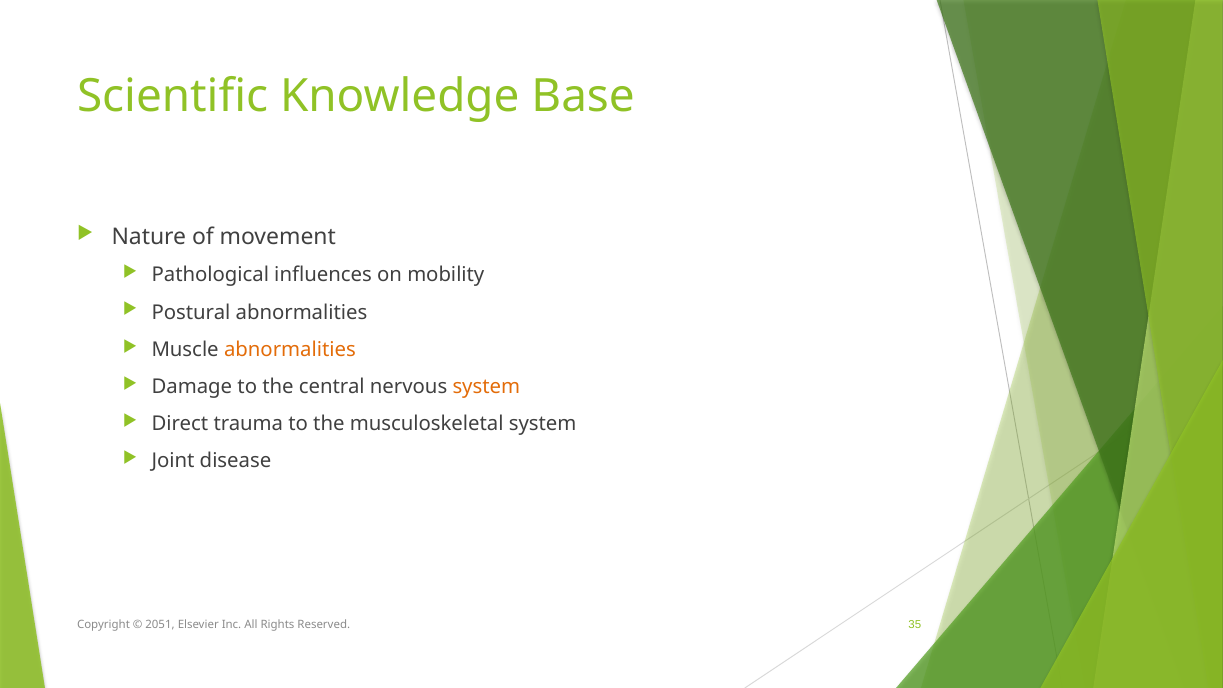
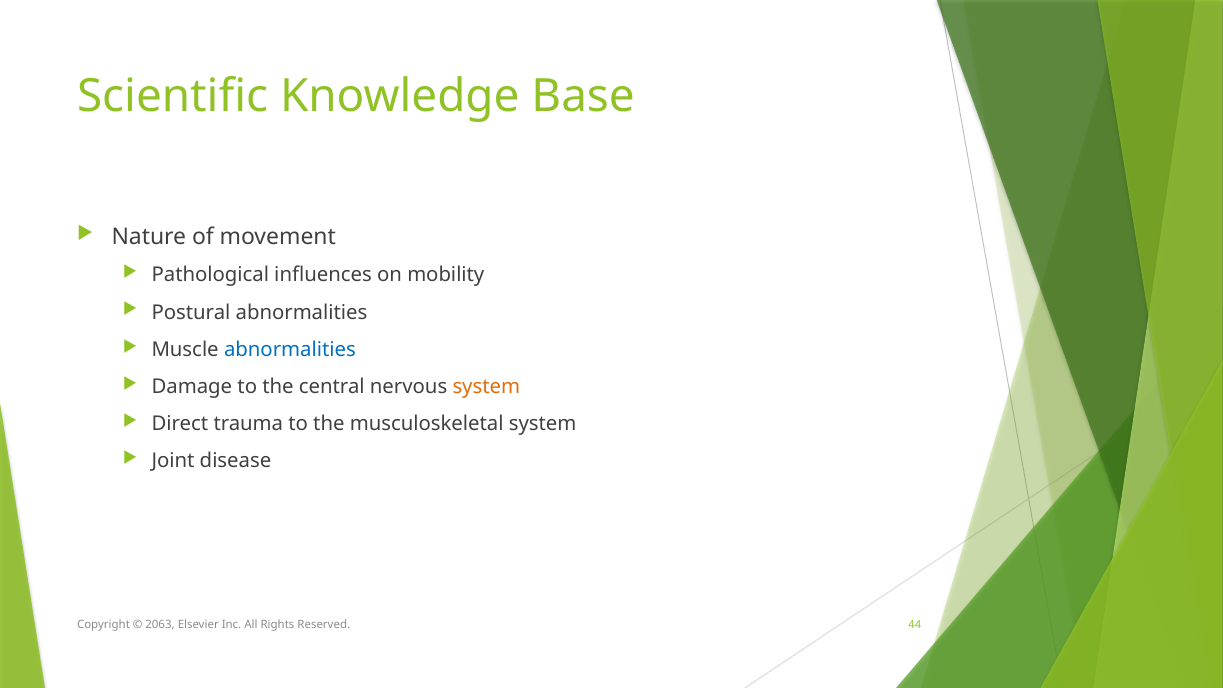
abnormalities at (290, 350) colour: orange -> blue
2051: 2051 -> 2063
35: 35 -> 44
